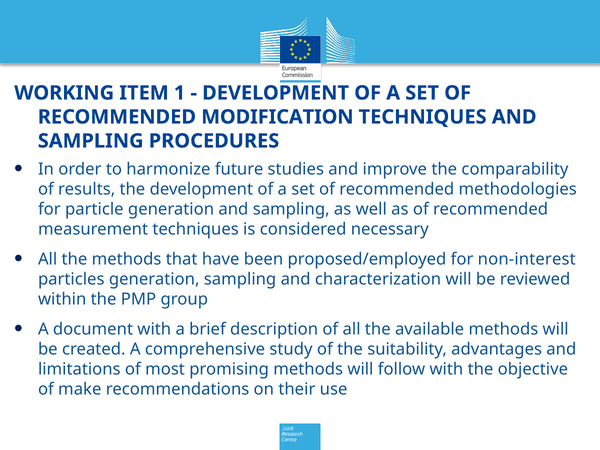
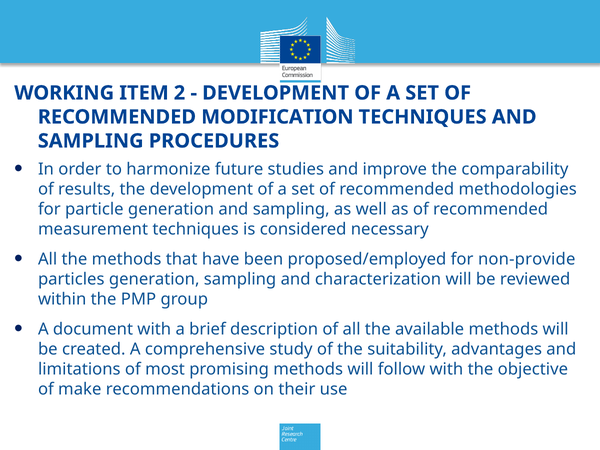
1: 1 -> 2
non-interest: non-interest -> non-provide
